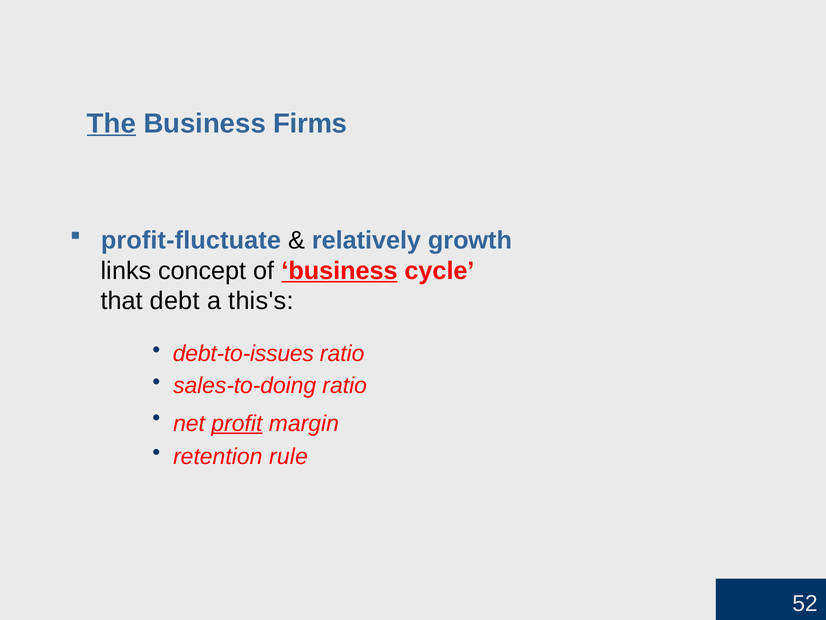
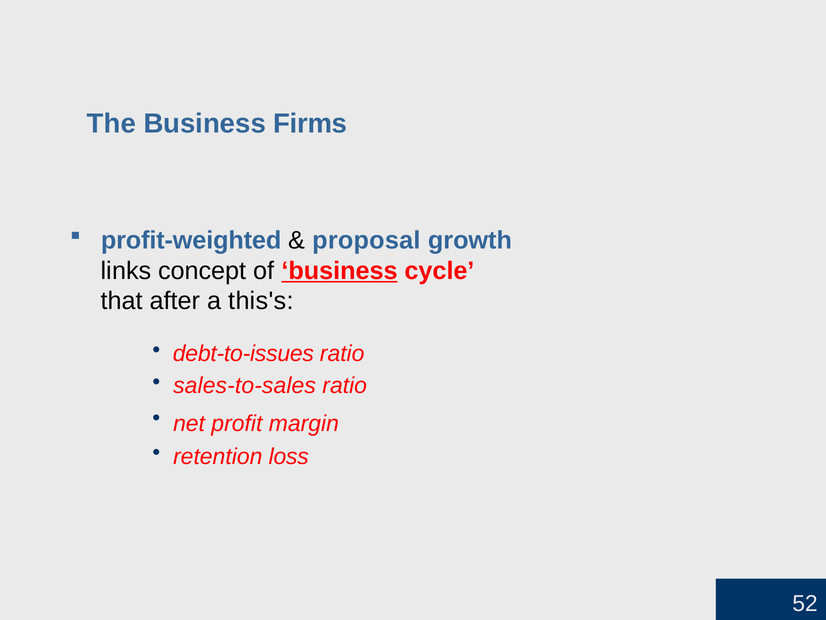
The underline: present -> none
profit-fluctuate: profit-fluctuate -> profit-weighted
relatively: relatively -> proposal
debt: debt -> after
sales-to-doing: sales-to-doing -> sales-to-sales
profit underline: present -> none
rule: rule -> loss
